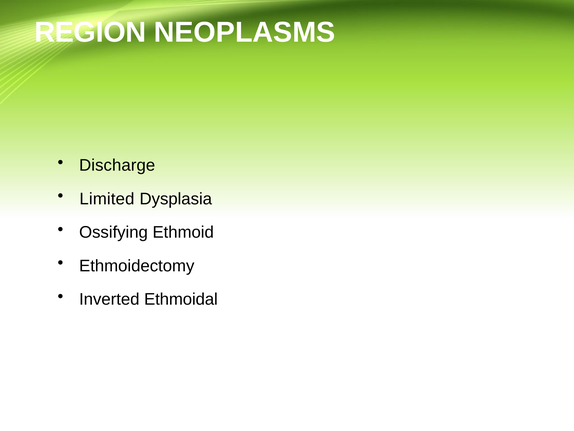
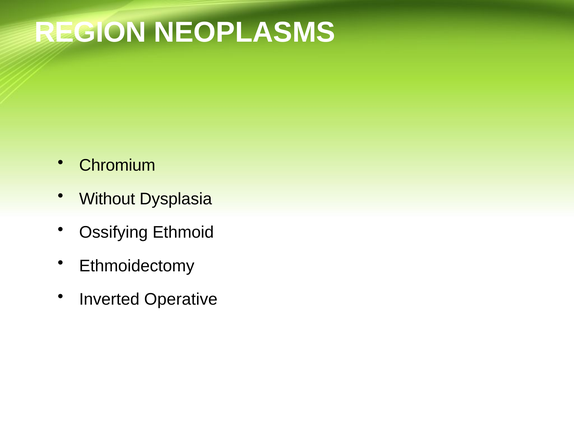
Discharge: Discharge -> Chromium
Limited: Limited -> Without
Ethmoidal: Ethmoidal -> Operative
